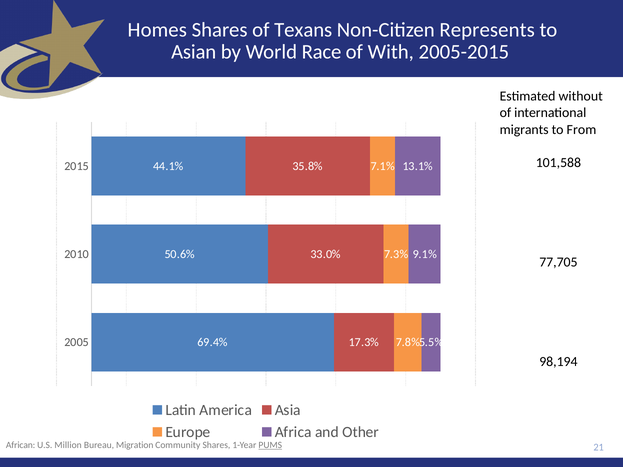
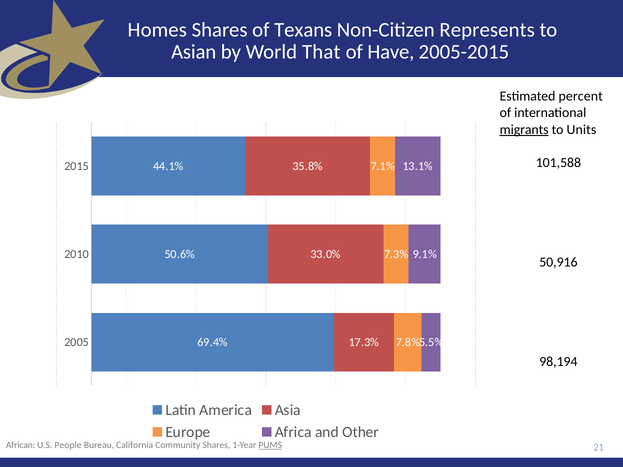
Race: Race -> That
With: With -> Have
without: without -> percent
migrants underline: none -> present
From: From -> Units
77,705: 77,705 -> 50,916
Million: Million -> People
Migration: Migration -> California
